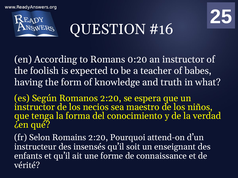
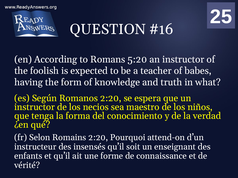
0:20: 0:20 -> 5:20
